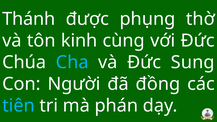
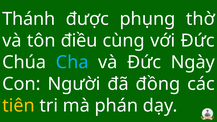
kinh: kinh -> điều
Sung: Sung -> Ngày
tiên colour: light blue -> yellow
